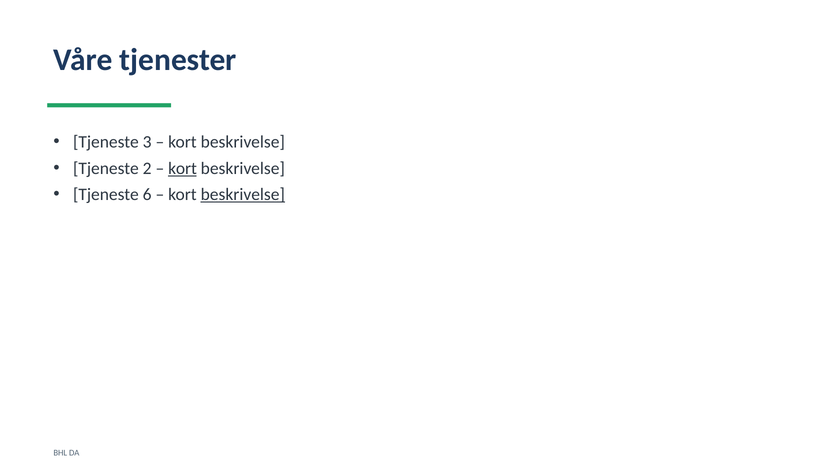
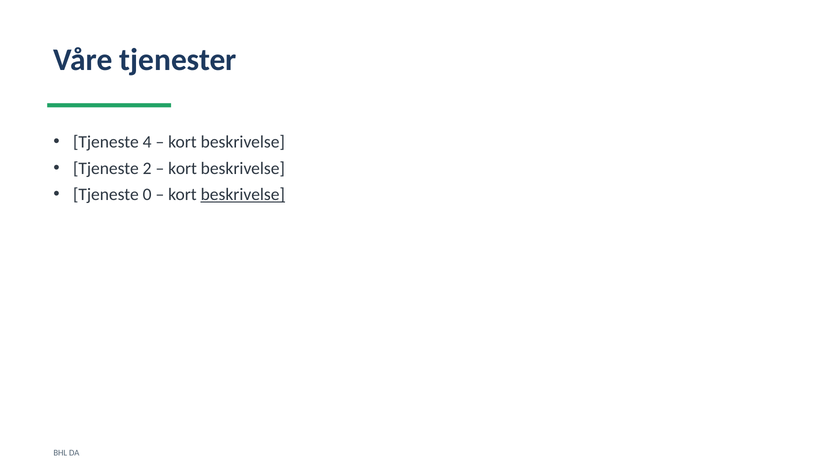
3: 3 -> 4
kort at (183, 168) underline: present -> none
6: 6 -> 0
